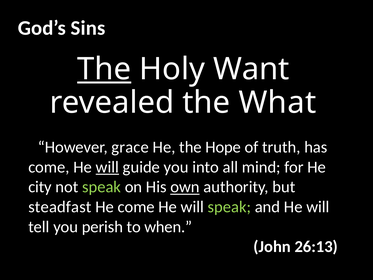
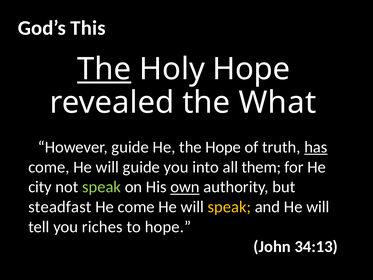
Sins: Sins -> This
Holy Want: Want -> Hope
However grace: grace -> guide
has underline: none -> present
will at (107, 167) underline: present -> none
mind: mind -> them
speak at (229, 207) colour: light green -> yellow
perish: perish -> riches
to when: when -> hope
26:13: 26:13 -> 34:13
